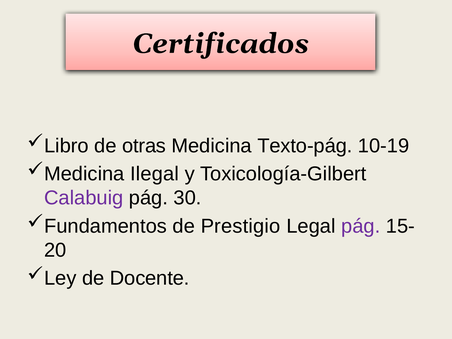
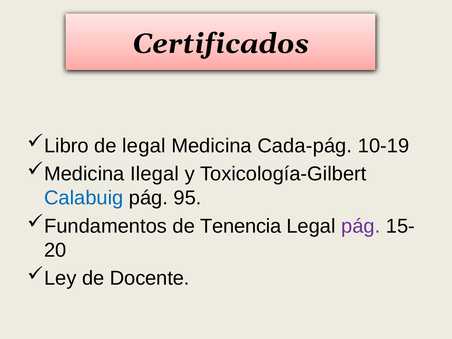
de otras: otras -> legal
Texto-pág: Texto-pág -> Cada-pág
Calabuig colour: purple -> blue
30: 30 -> 95
Prestigio: Prestigio -> Tenencia
